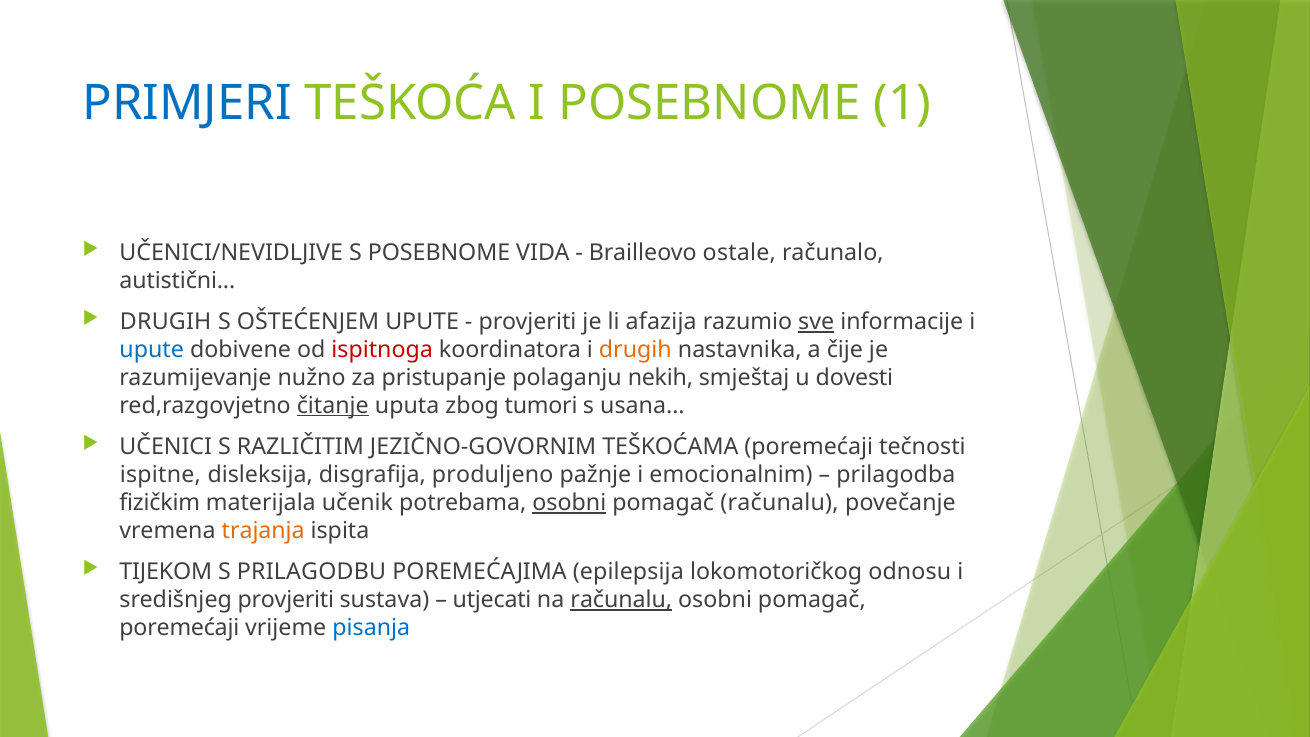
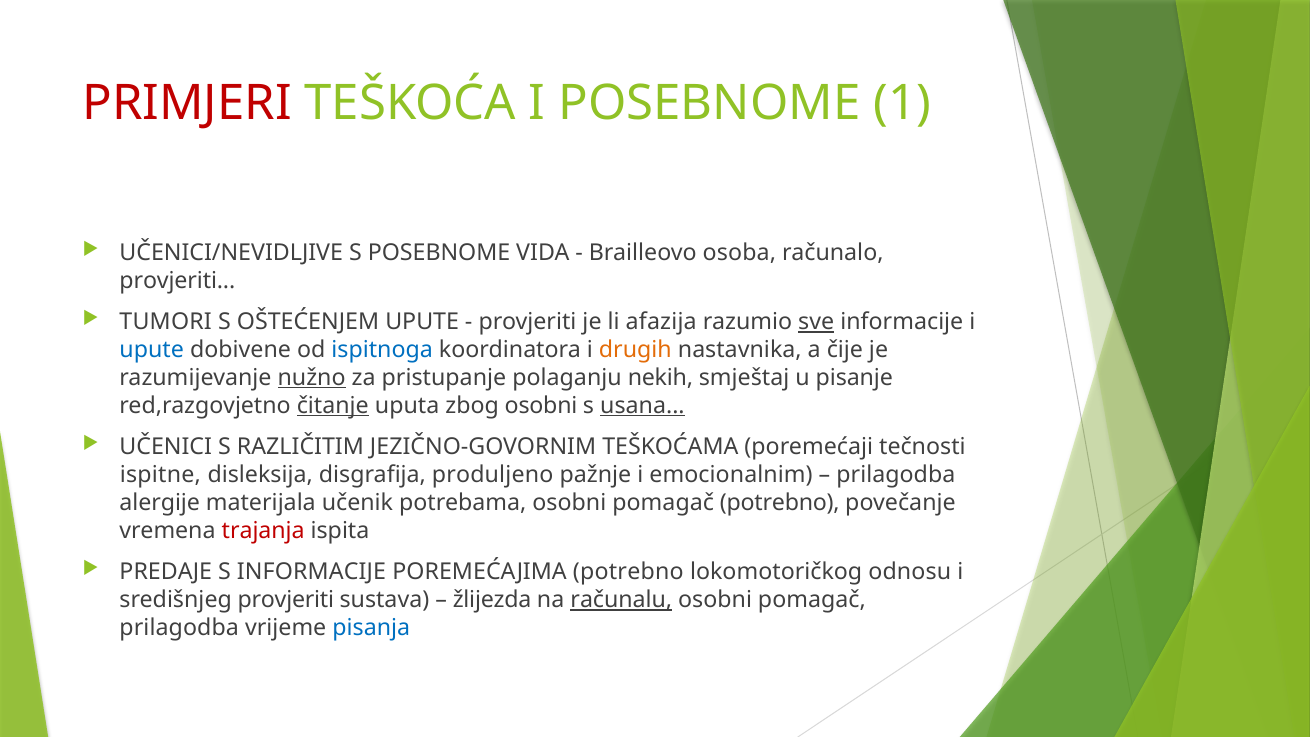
PRIMJERI colour: blue -> red
ostale: ostale -> osoba
autistični at (177, 280): autistični -> provjeriti
DRUGIH at (166, 322): DRUGIH -> TUMORI
ispitnoga colour: red -> blue
nužno underline: none -> present
dovesti: dovesti -> pisanje
zbog tumori: tumori -> osobni
usana underline: none -> present
fizičkim: fizičkim -> alergije
osobni at (569, 503) underline: present -> none
pomagač računalu: računalu -> potrebno
trajanja colour: orange -> red
TIJEKOM: TIJEKOM -> PREDAJE
S PRILAGODBU: PRILAGODBU -> INFORMACIJE
POREMEĆAJIMA epilepsija: epilepsija -> potrebno
utjecati: utjecati -> žlijezda
poremećaji at (179, 628): poremećaji -> prilagodba
